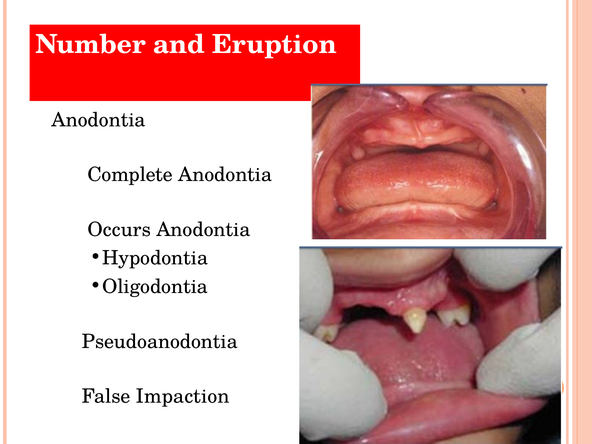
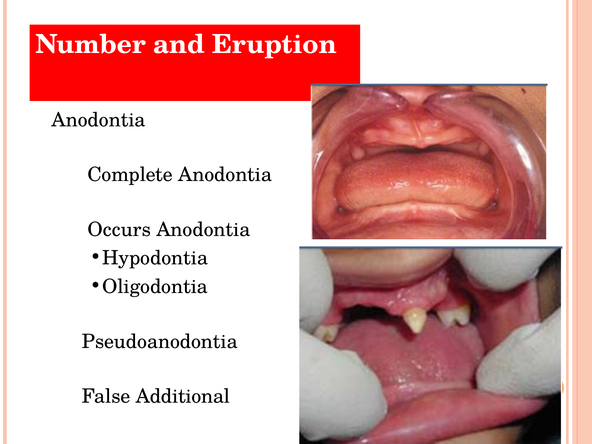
Impaction: Impaction -> Additional
